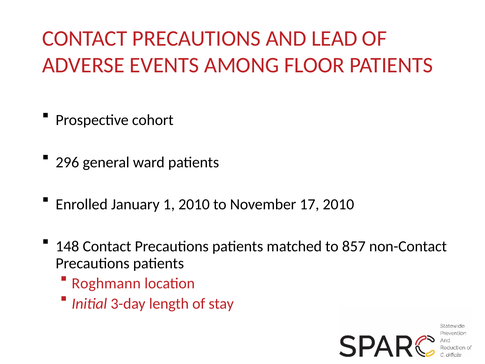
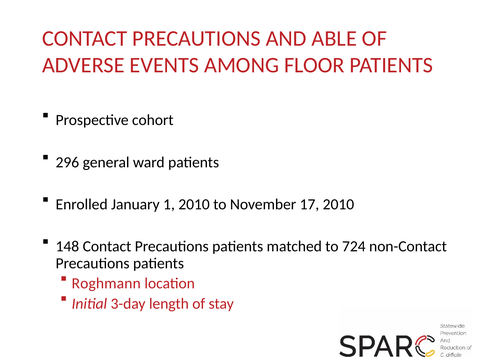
LEAD: LEAD -> ABLE
857: 857 -> 724
